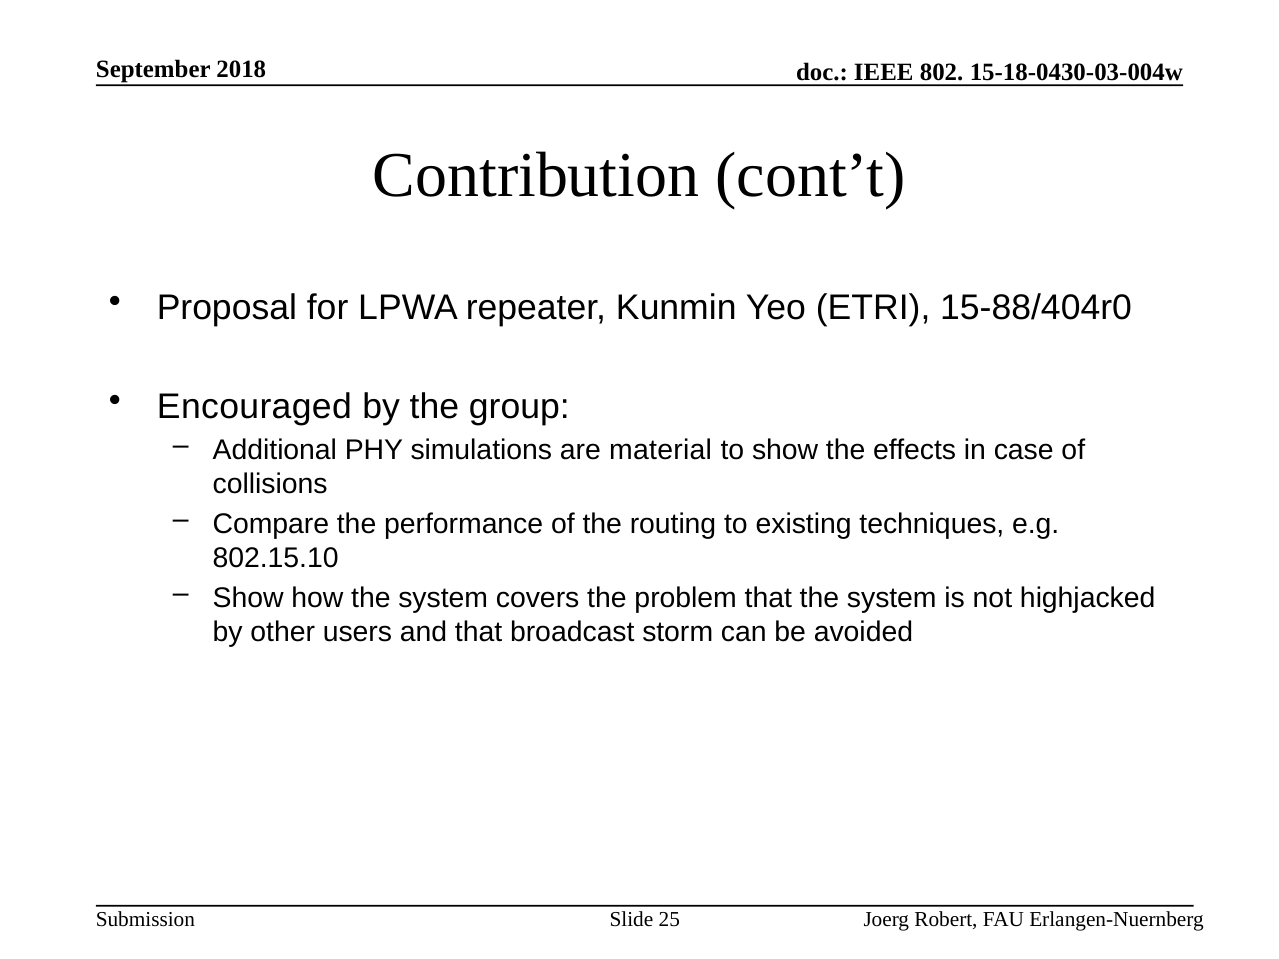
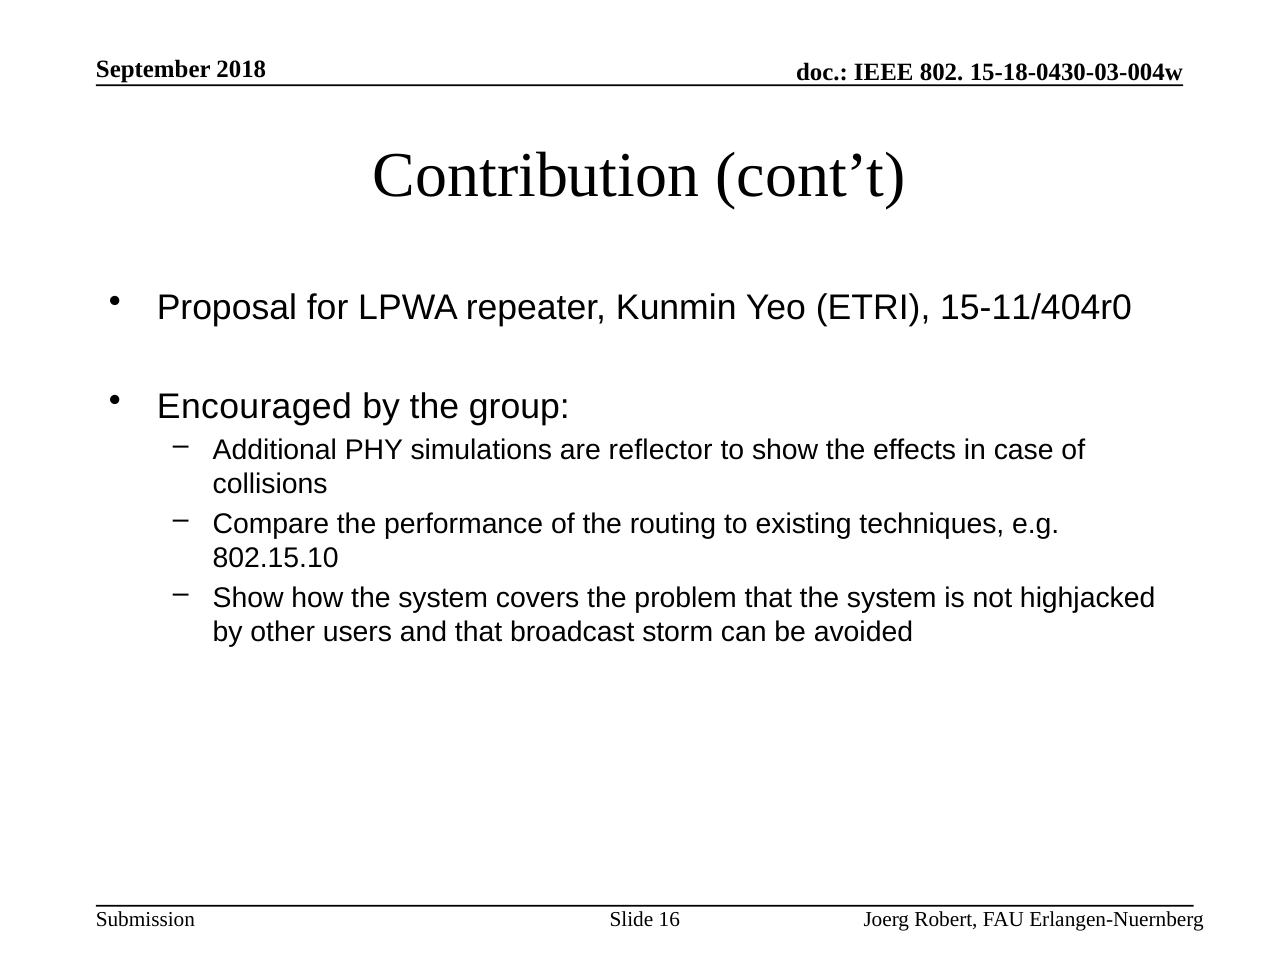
15-88/404r0: 15-88/404r0 -> 15-11/404r0
material: material -> reflector
25: 25 -> 16
